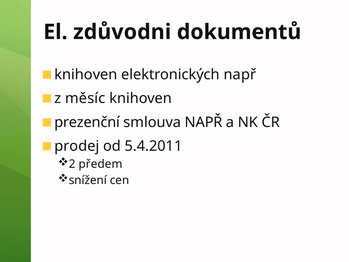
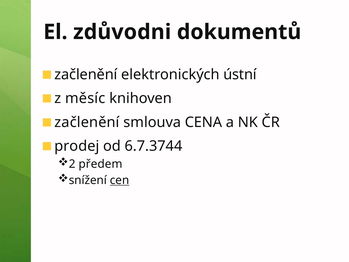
knihoven at (86, 74): knihoven -> začlenění
elektronických např: např -> ústní
prezenční at (87, 122): prezenční -> začlenění
smlouva NAPŘ: NAPŘ -> CENA
5.4.2011: 5.4.2011 -> 6.7.3744
cen underline: none -> present
